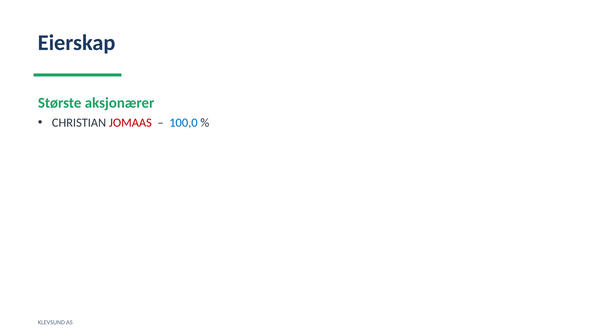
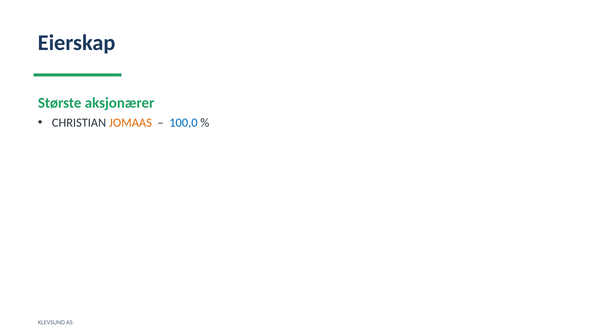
JOMAAS colour: red -> orange
